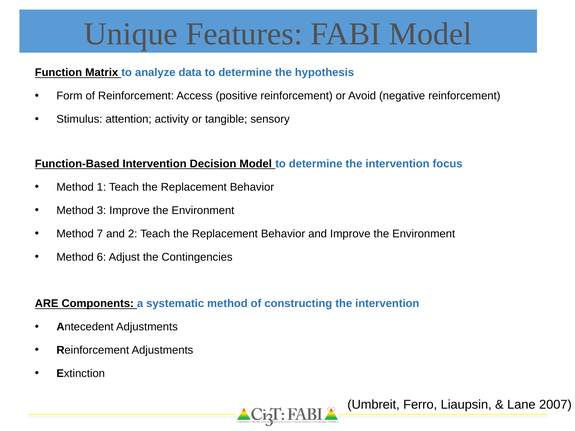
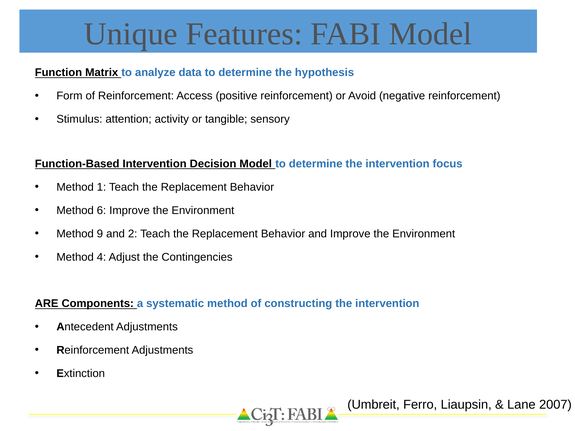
3: 3 -> 6
7: 7 -> 9
6: 6 -> 4
